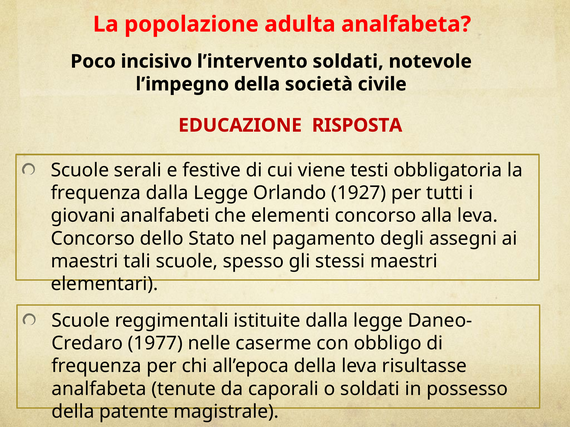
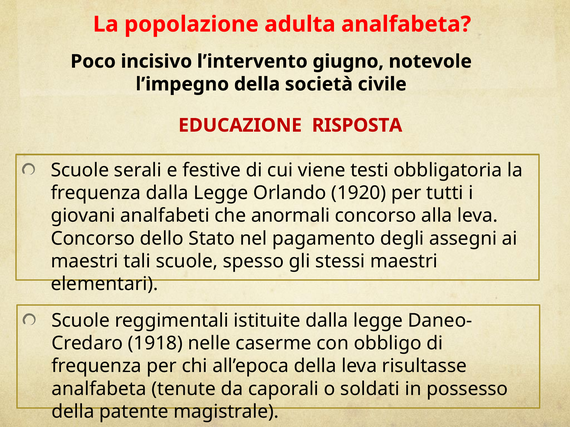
l’intervento soldati: soldati -> giugno
1927: 1927 -> 1920
elementi: elementi -> anormali
1977: 1977 -> 1918
